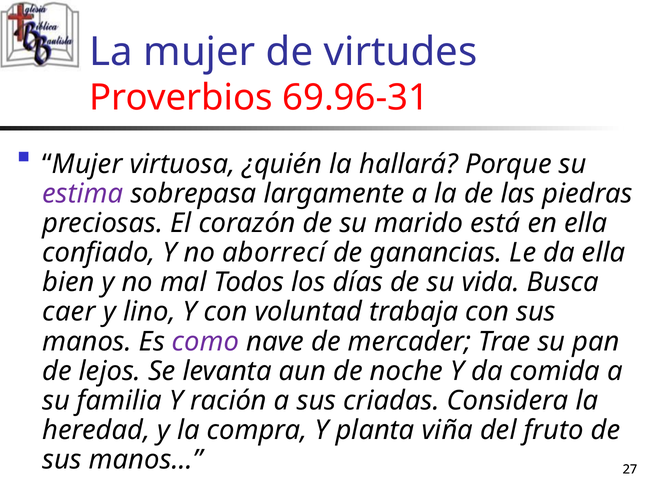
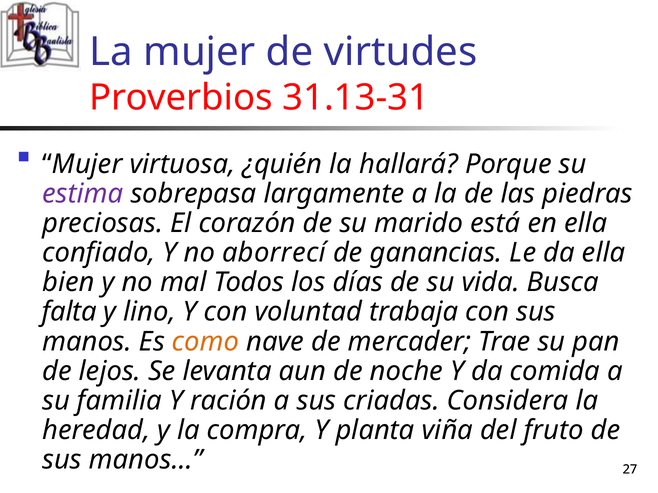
69.96-31: 69.96-31 -> 31.13-31
caer: caer -> falta
como colour: purple -> orange
